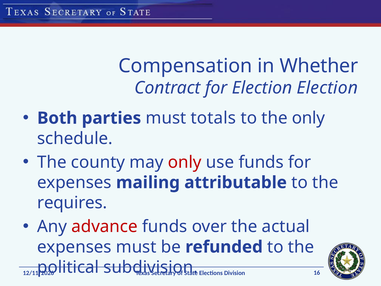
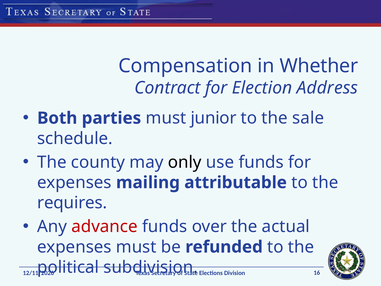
Election Election: Election -> Address
totals: totals -> junior
the only: only -> sale
only at (185, 162) colour: red -> black
